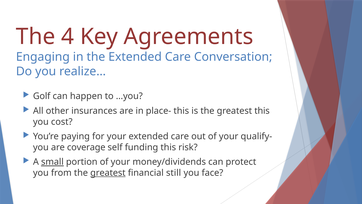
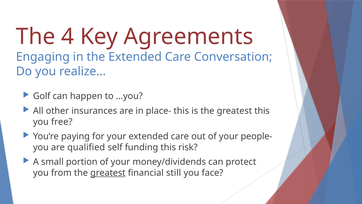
cost: cost -> free
qualify-: qualify- -> people-
coverage: coverage -> qualified
small underline: present -> none
